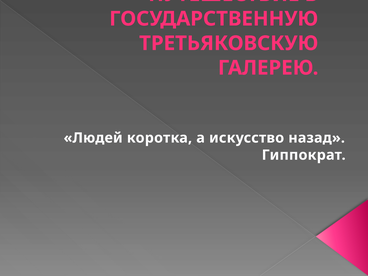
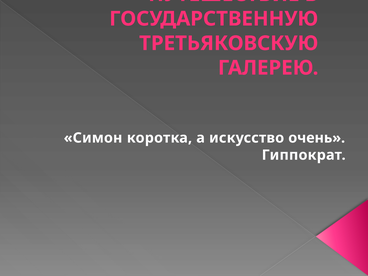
Людей: Людей -> Симон
назад: назад -> очень
